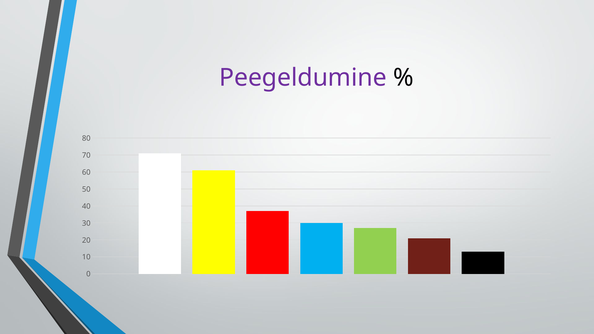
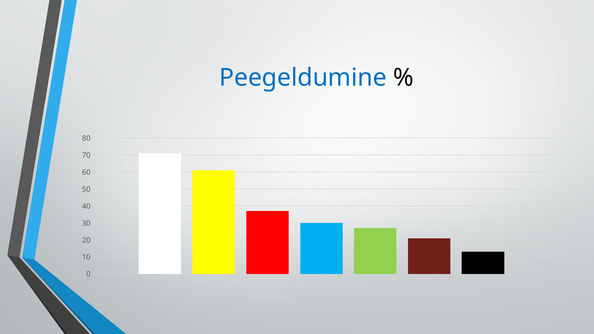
Peegeldumine colour: purple -> blue
